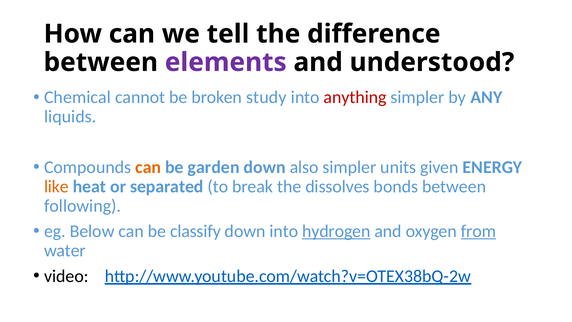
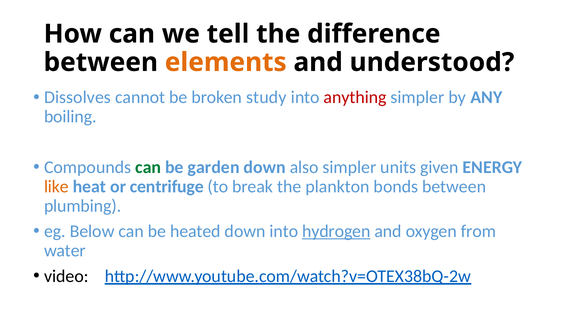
elements colour: purple -> orange
Chemical: Chemical -> Dissolves
liquids: liquids -> boiling
can at (148, 167) colour: orange -> green
separated: separated -> centrifuge
dissolves: dissolves -> plankton
following: following -> plumbing
classify: classify -> heated
from underline: present -> none
